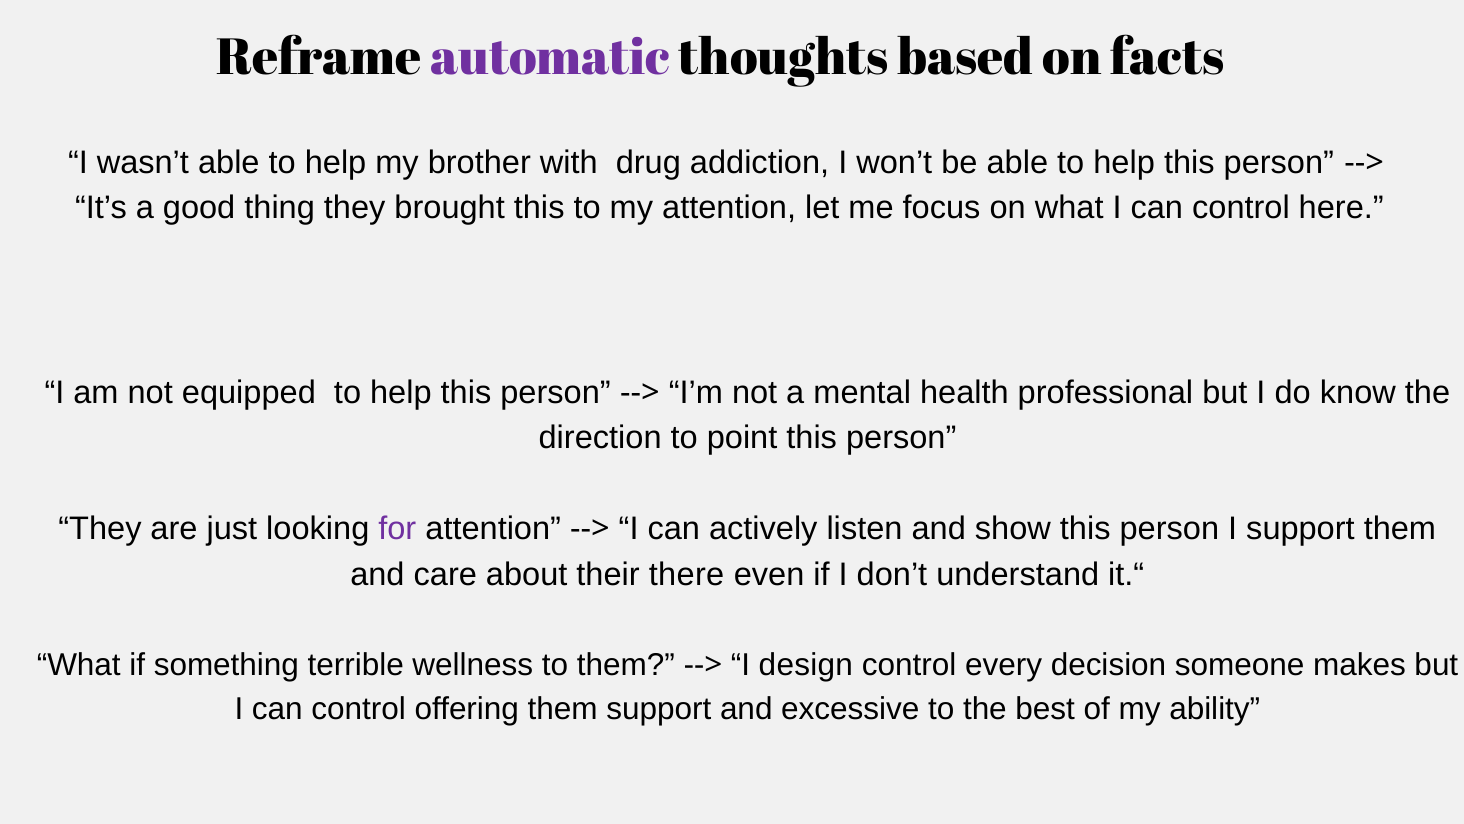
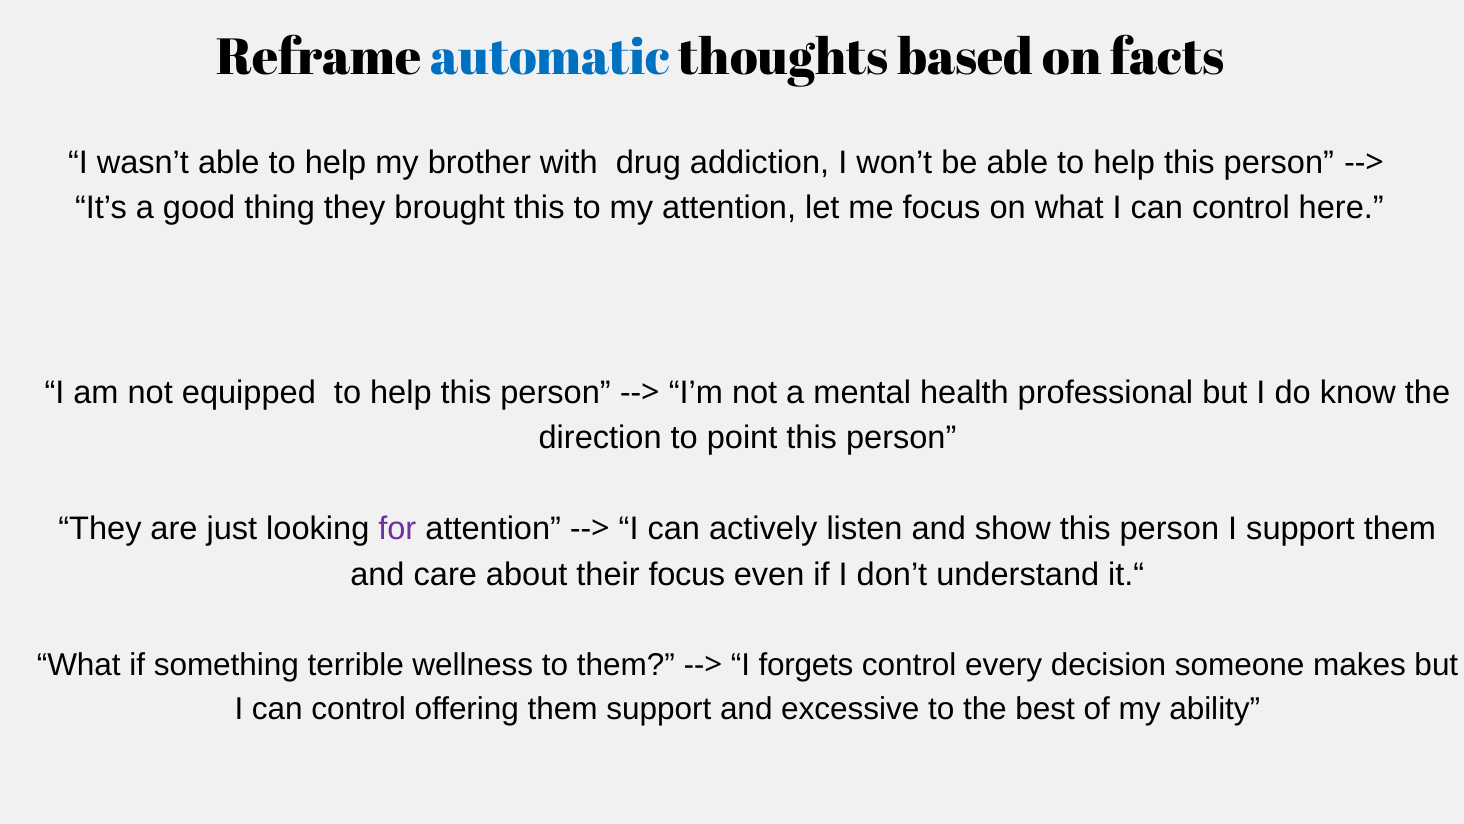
automatic colour: purple -> blue
their there: there -> focus
design: design -> forgets
